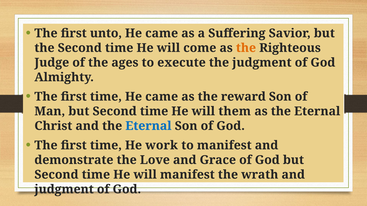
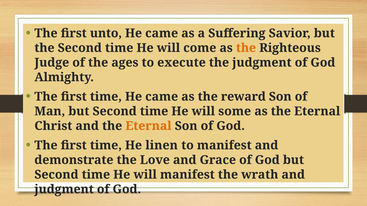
them: them -> some
Eternal at (148, 126) colour: blue -> orange
work: work -> linen
